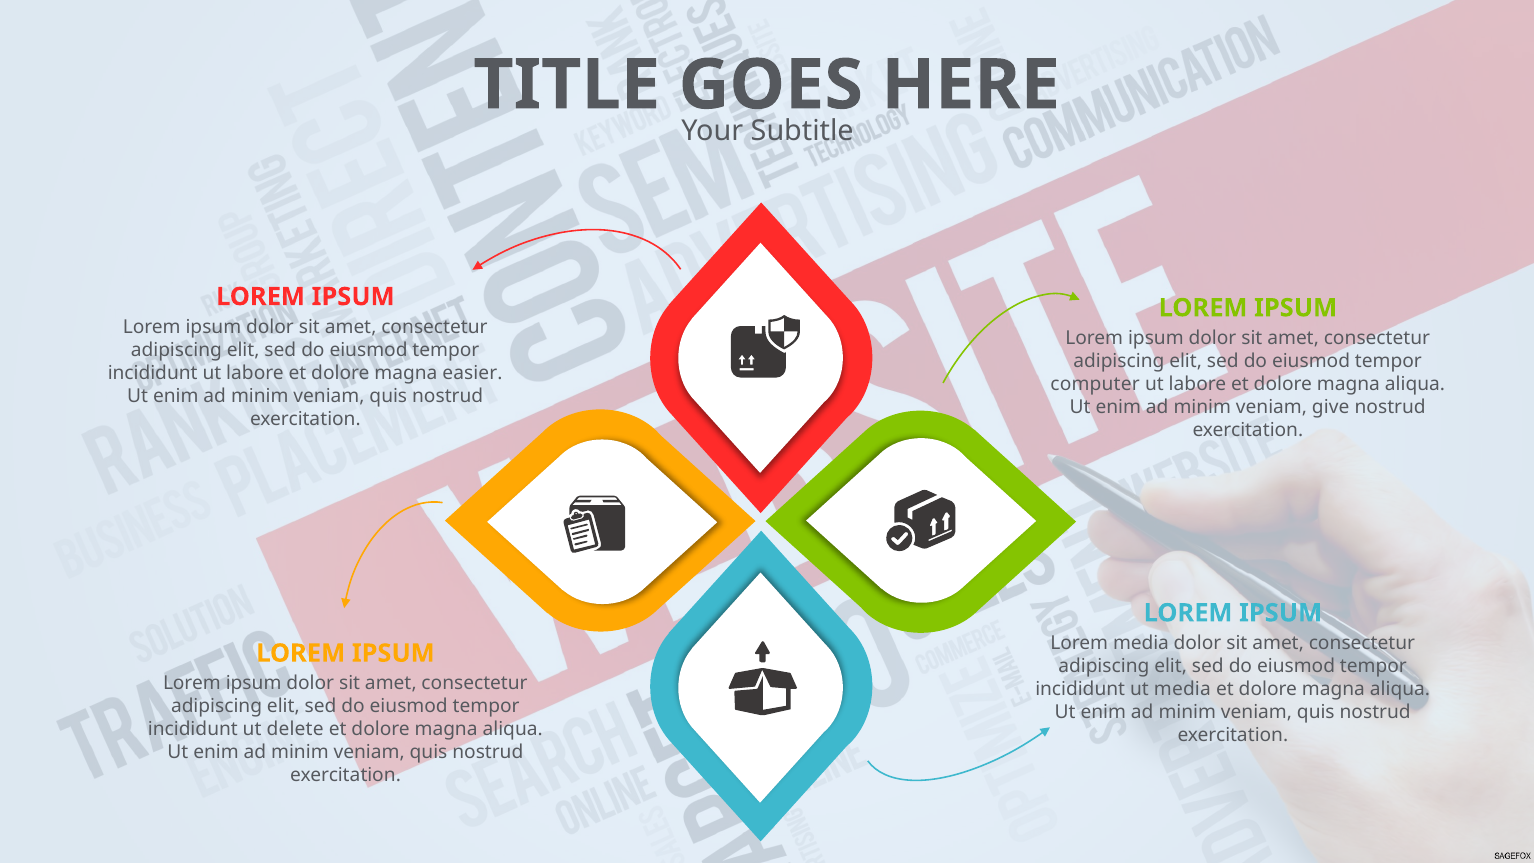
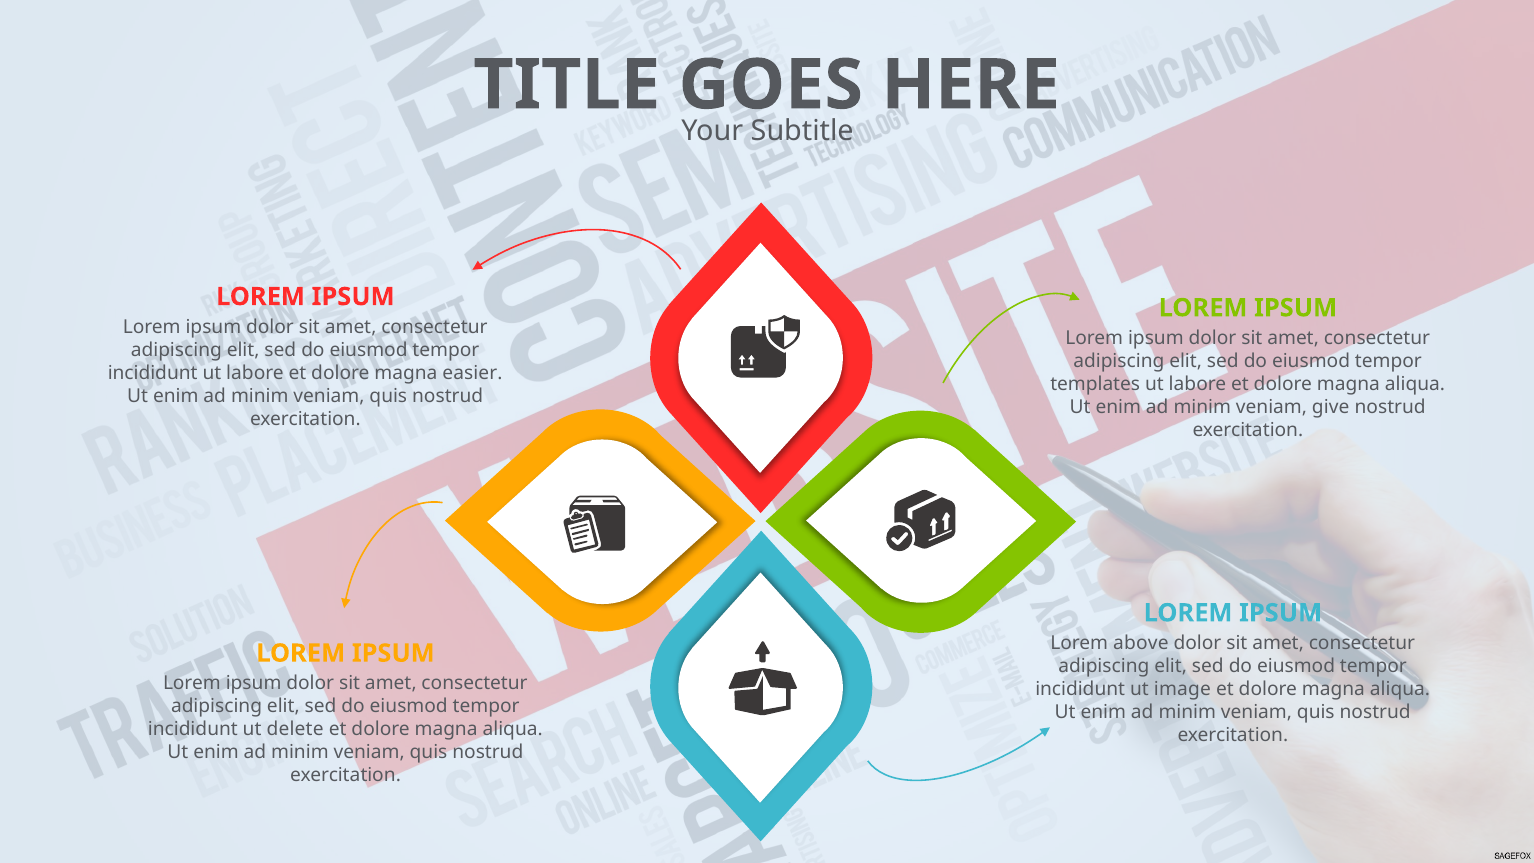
computer: computer -> templates
Lorem media: media -> above
ut media: media -> image
